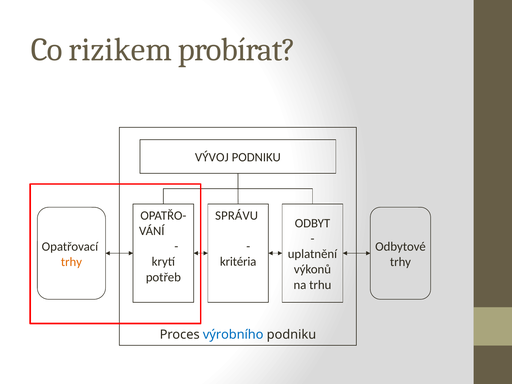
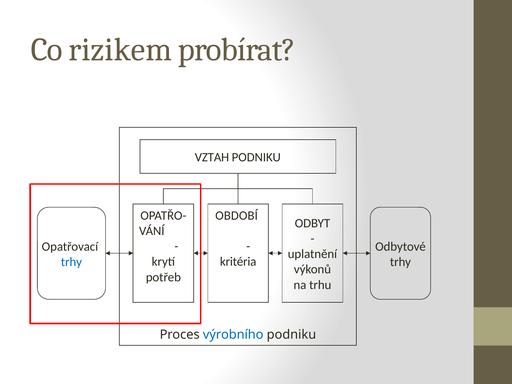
VÝVOJ: VÝVOJ -> VZTAH
SPRÁVU: SPRÁVU -> OBDOBÍ
trhy at (71, 262) colour: orange -> blue
